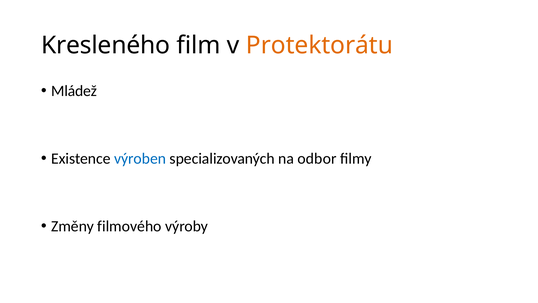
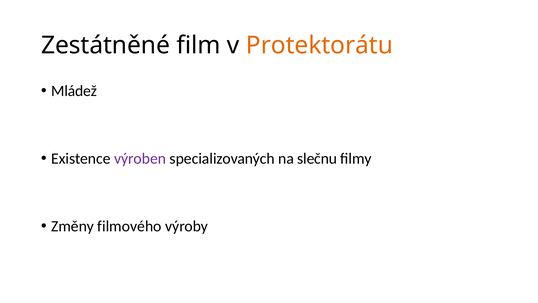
Kresleného: Kresleného -> Zestátněné
výroben colour: blue -> purple
odbor: odbor -> slečnu
